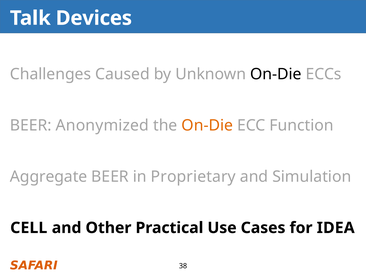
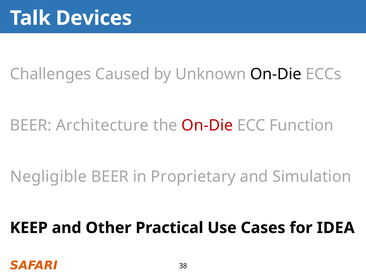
Anonymized: Anonymized -> Architecture
On-Die at (207, 125) colour: orange -> red
Aggregate: Aggregate -> Negligible
CELL: CELL -> KEEP
